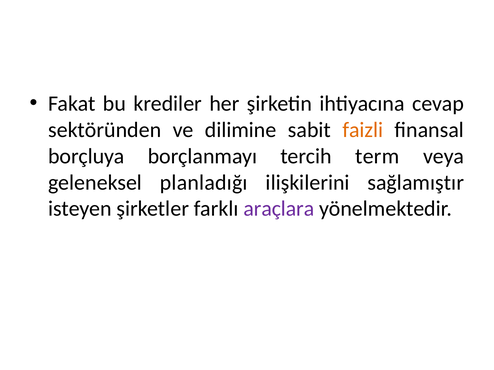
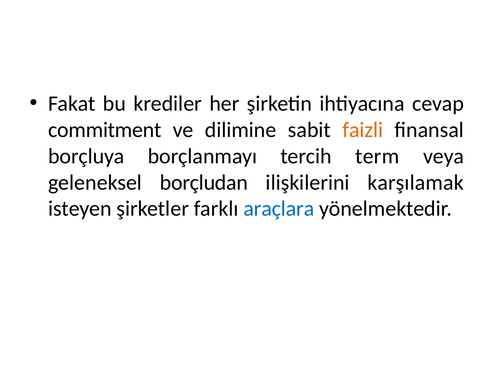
sektöründen: sektöründen -> commitment
planladığı: planladığı -> borçludan
sağlamıştır: sağlamıştır -> karşılamak
araçlara colour: purple -> blue
